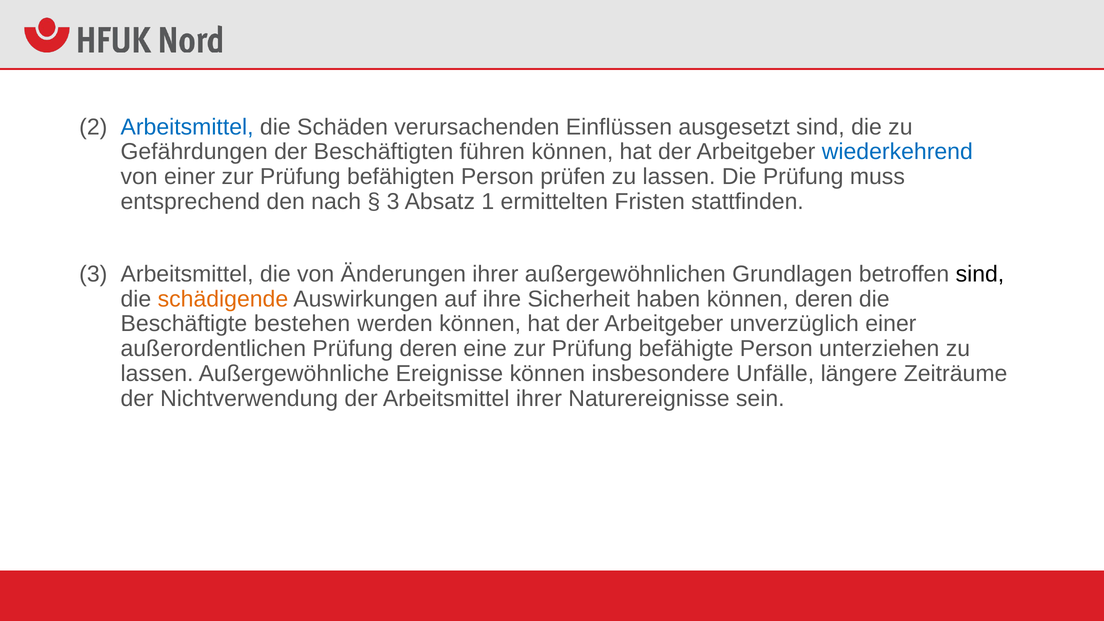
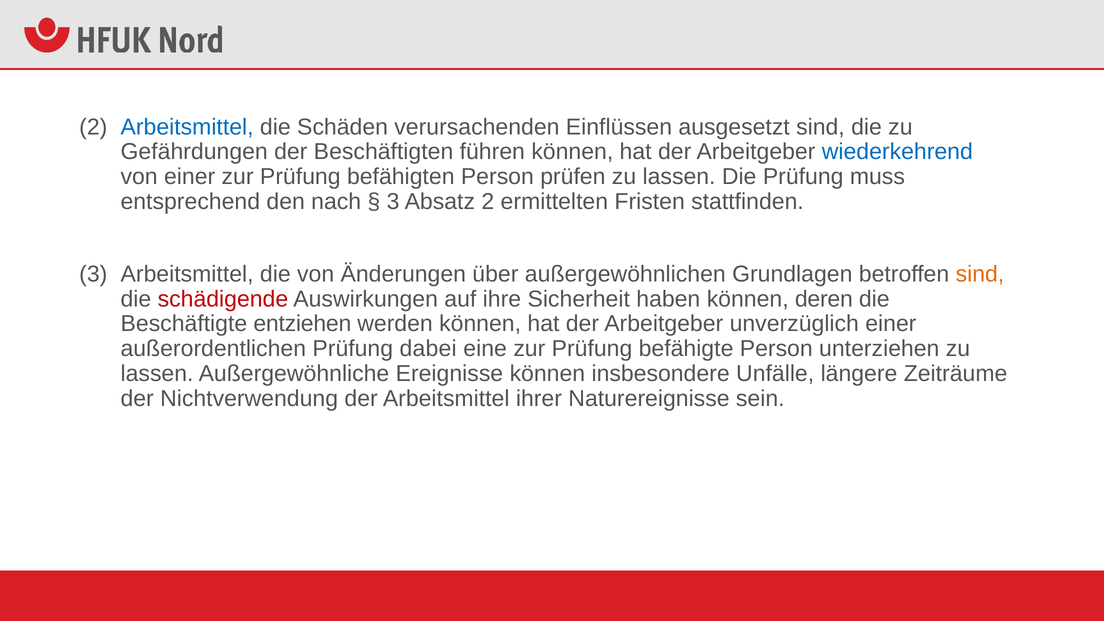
Absatz 1: 1 -> 2
Änderungen ihrer: ihrer -> über
sind at (980, 274) colour: black -> orange
schädigende colour: orange -> red
bestehen: bestehen -> entziehen
Prüfung deren: deren -> dabei
